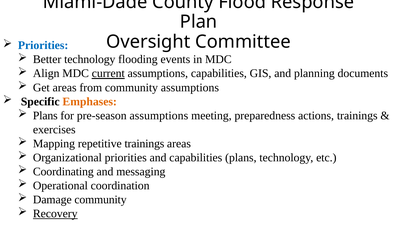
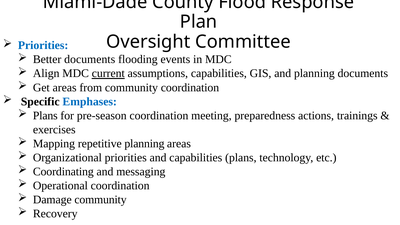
Better technology: technology -> documents
community assumptions: assumptions -> coordination
Emphases colour: orange -> blue
pre-season assumptions: assumptions -> coordination
repetitive trainings: trainings -> planning
Recovery underline: present -> none
